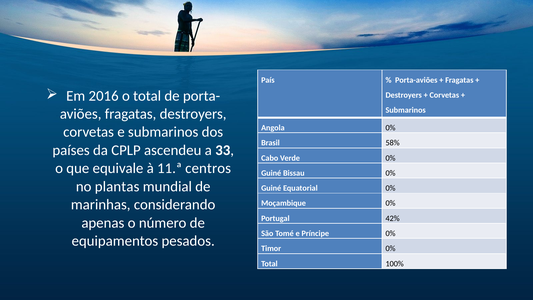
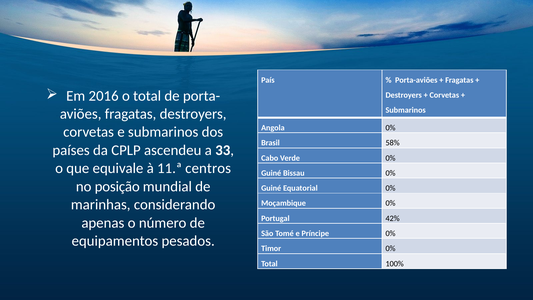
plantas: plantas -> posição
